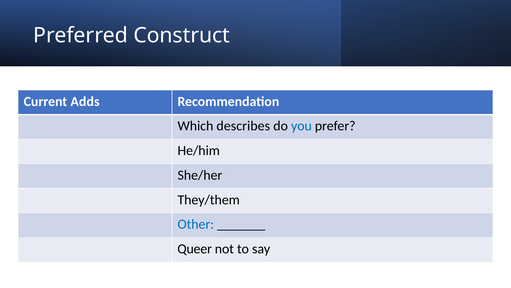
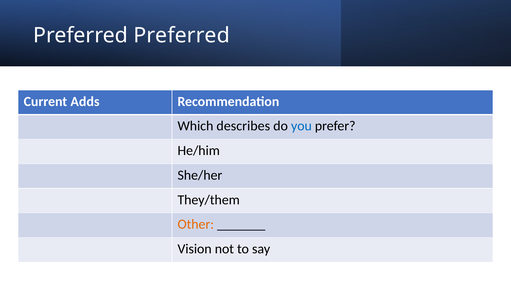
Preferred Construct: Construct -> Preferred
Other colour: blue -> orange
Queer: Queer -> Vision
